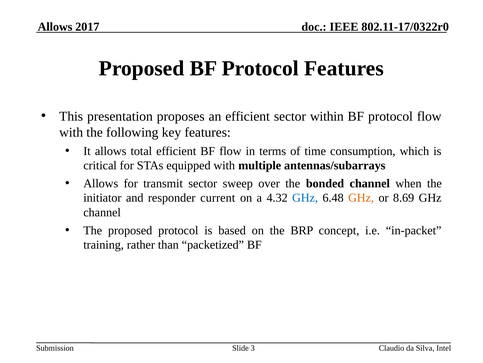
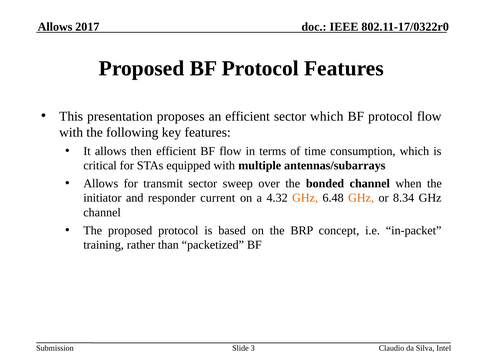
sector within: within -> which
total: total -> then
GHz at (305, 198) colour: blue -> orange
8.69: 8.69 -> 8.34
